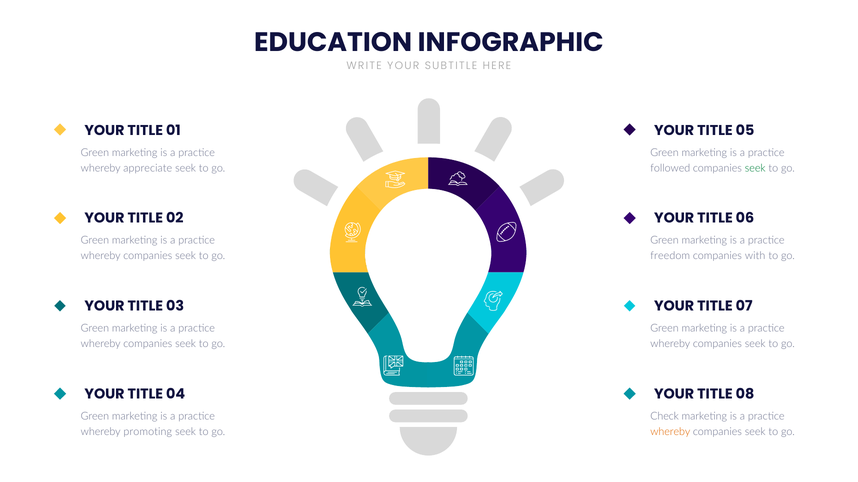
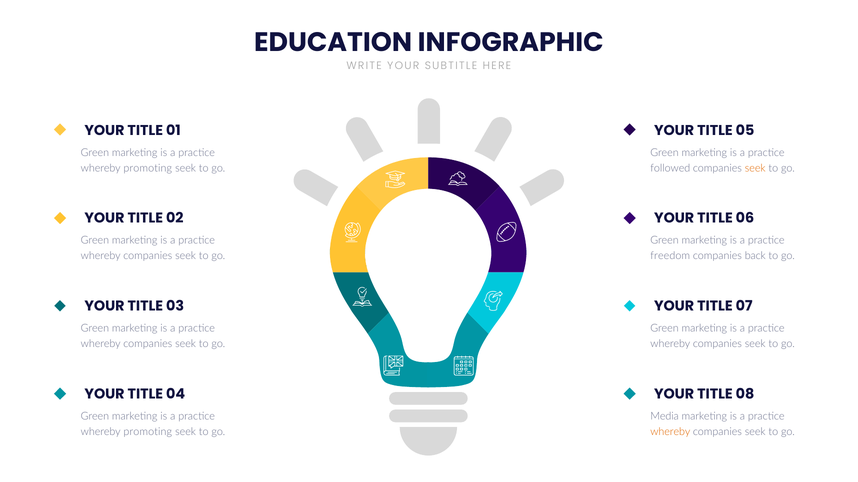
appreciate at (148, 168): appreciate -> promoting
seek at (755, 168) colour: green -> orange
with: with -> back
Check: Check -> Media
